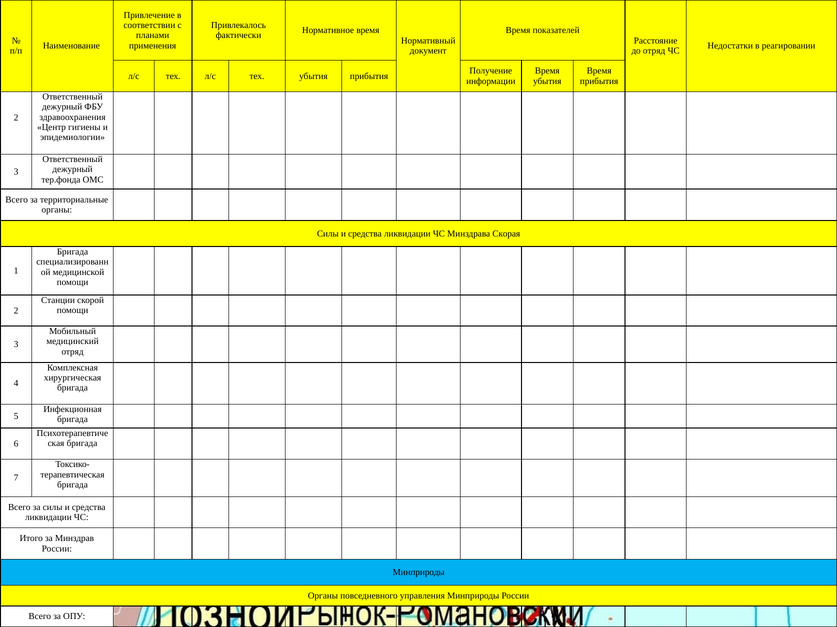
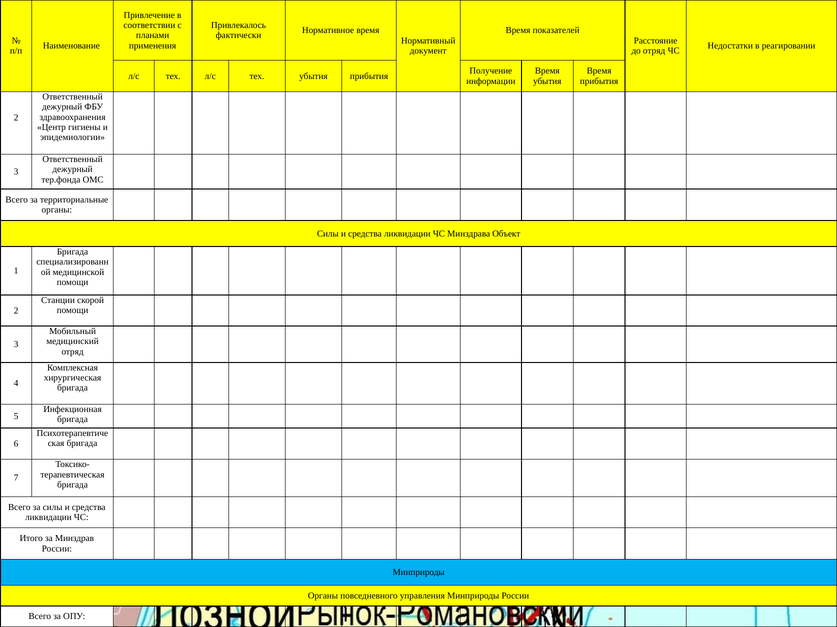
Скорая: Скорая -> Объект
